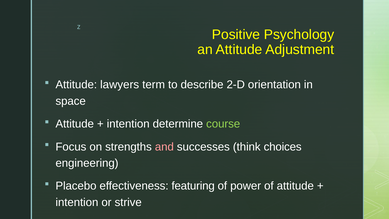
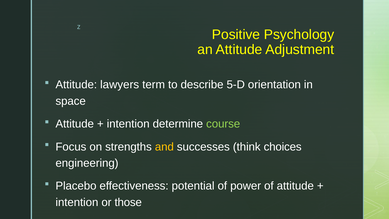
2-D: 2-D -> 5-D
and colour: pink -> yellow
featuring: featuring -> potential
strive: strive -> those
